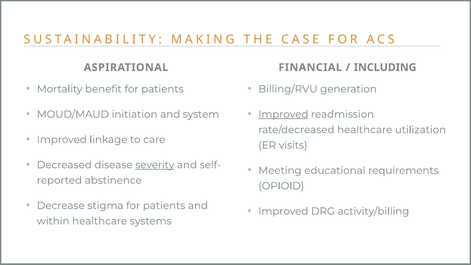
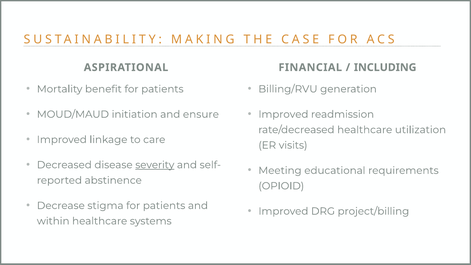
system: system -> ensure
Improved at (283, 114) underline: present -> none
activity/billing: activity/billing -> project/billing
